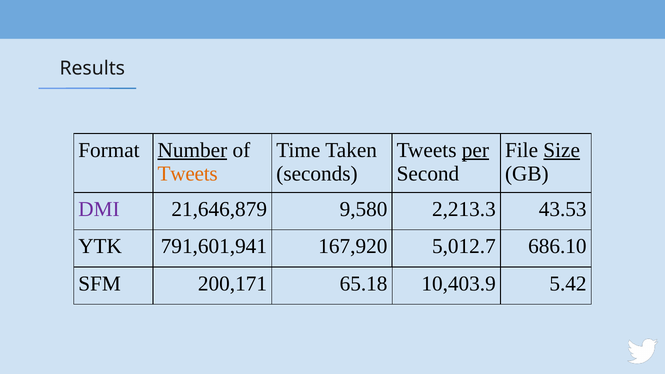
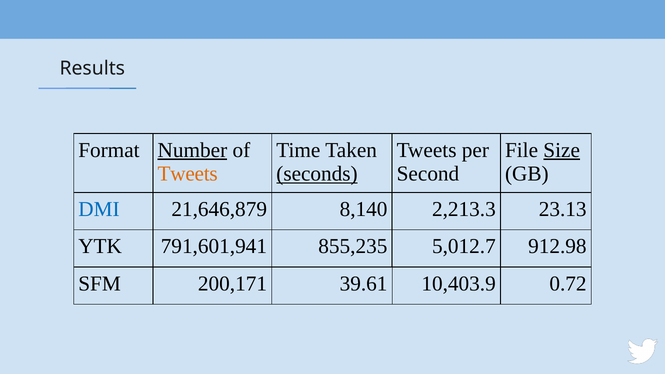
per underline: present -> none
seconds underline: none -> present
DMI colour: purple -> blue
9,580: 9,580 -> 8,140
43.53: 43.53 -> 23.13
167,920: 167,920 -> 855,235
686.10: 686.10 -> 912.98
65.18: 65.18 -> 39.61
5.42: 5.42 -> 0.72
